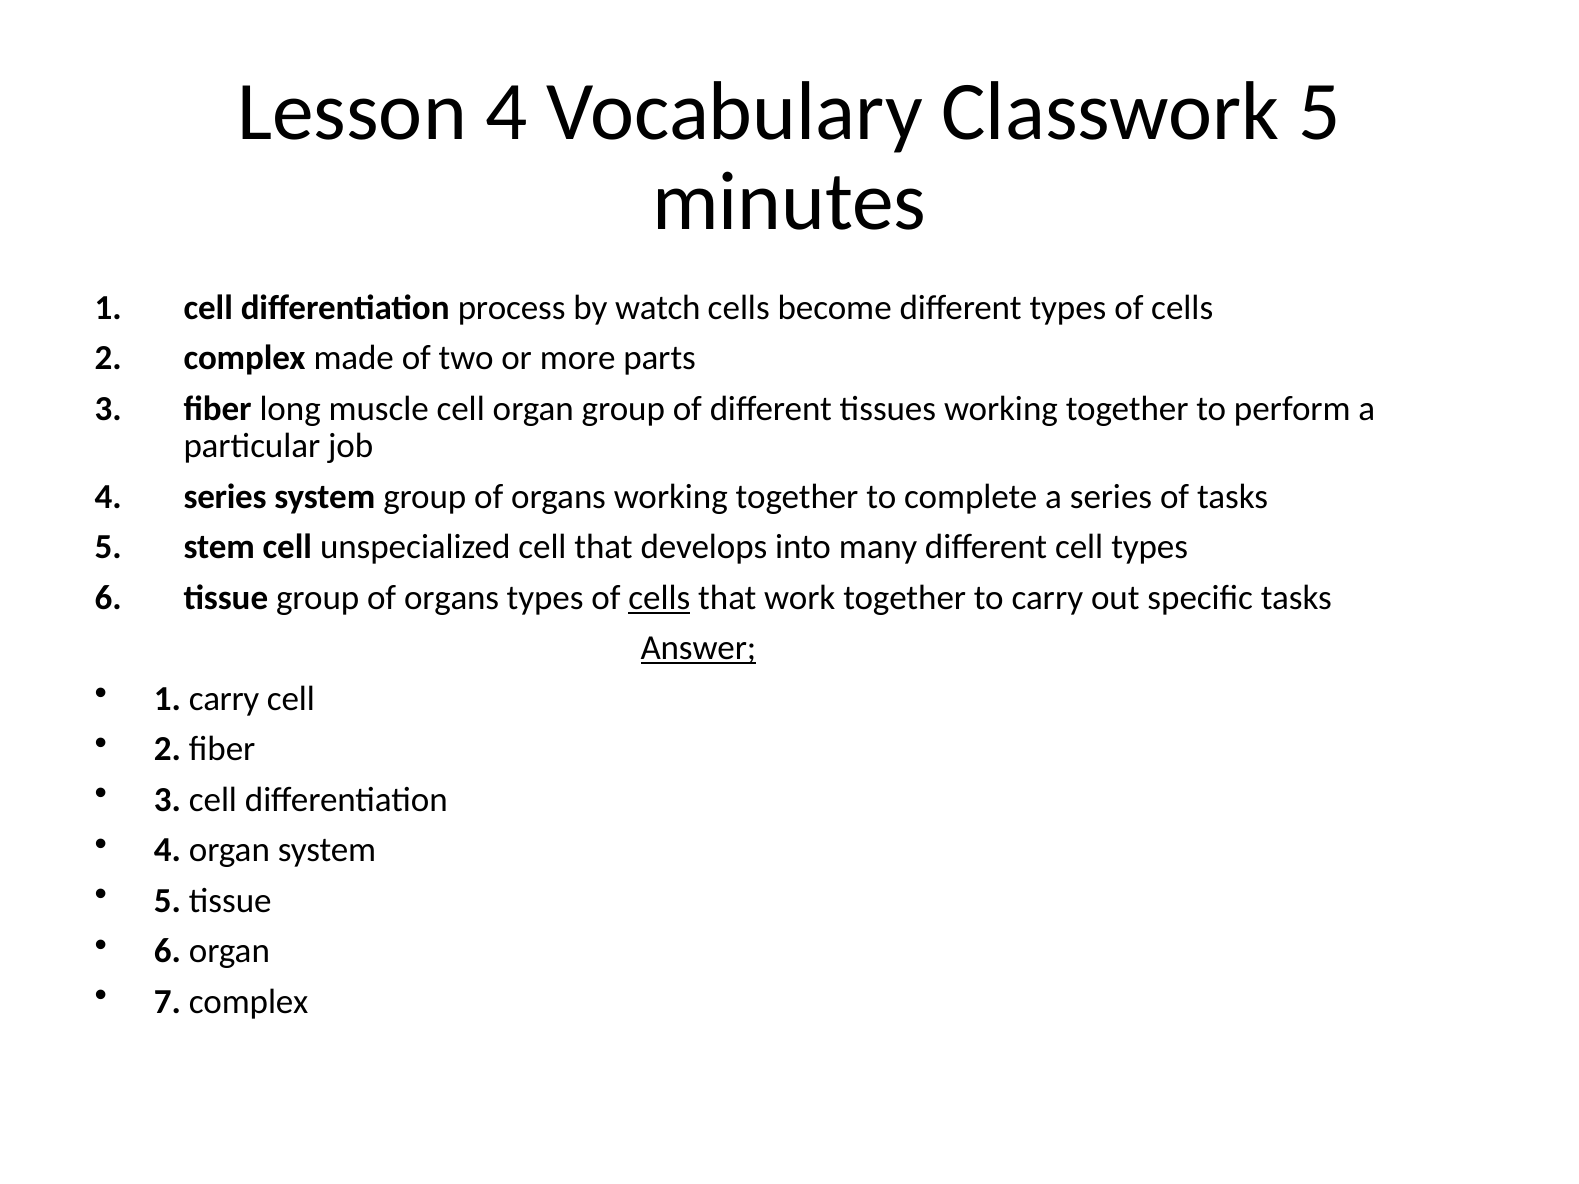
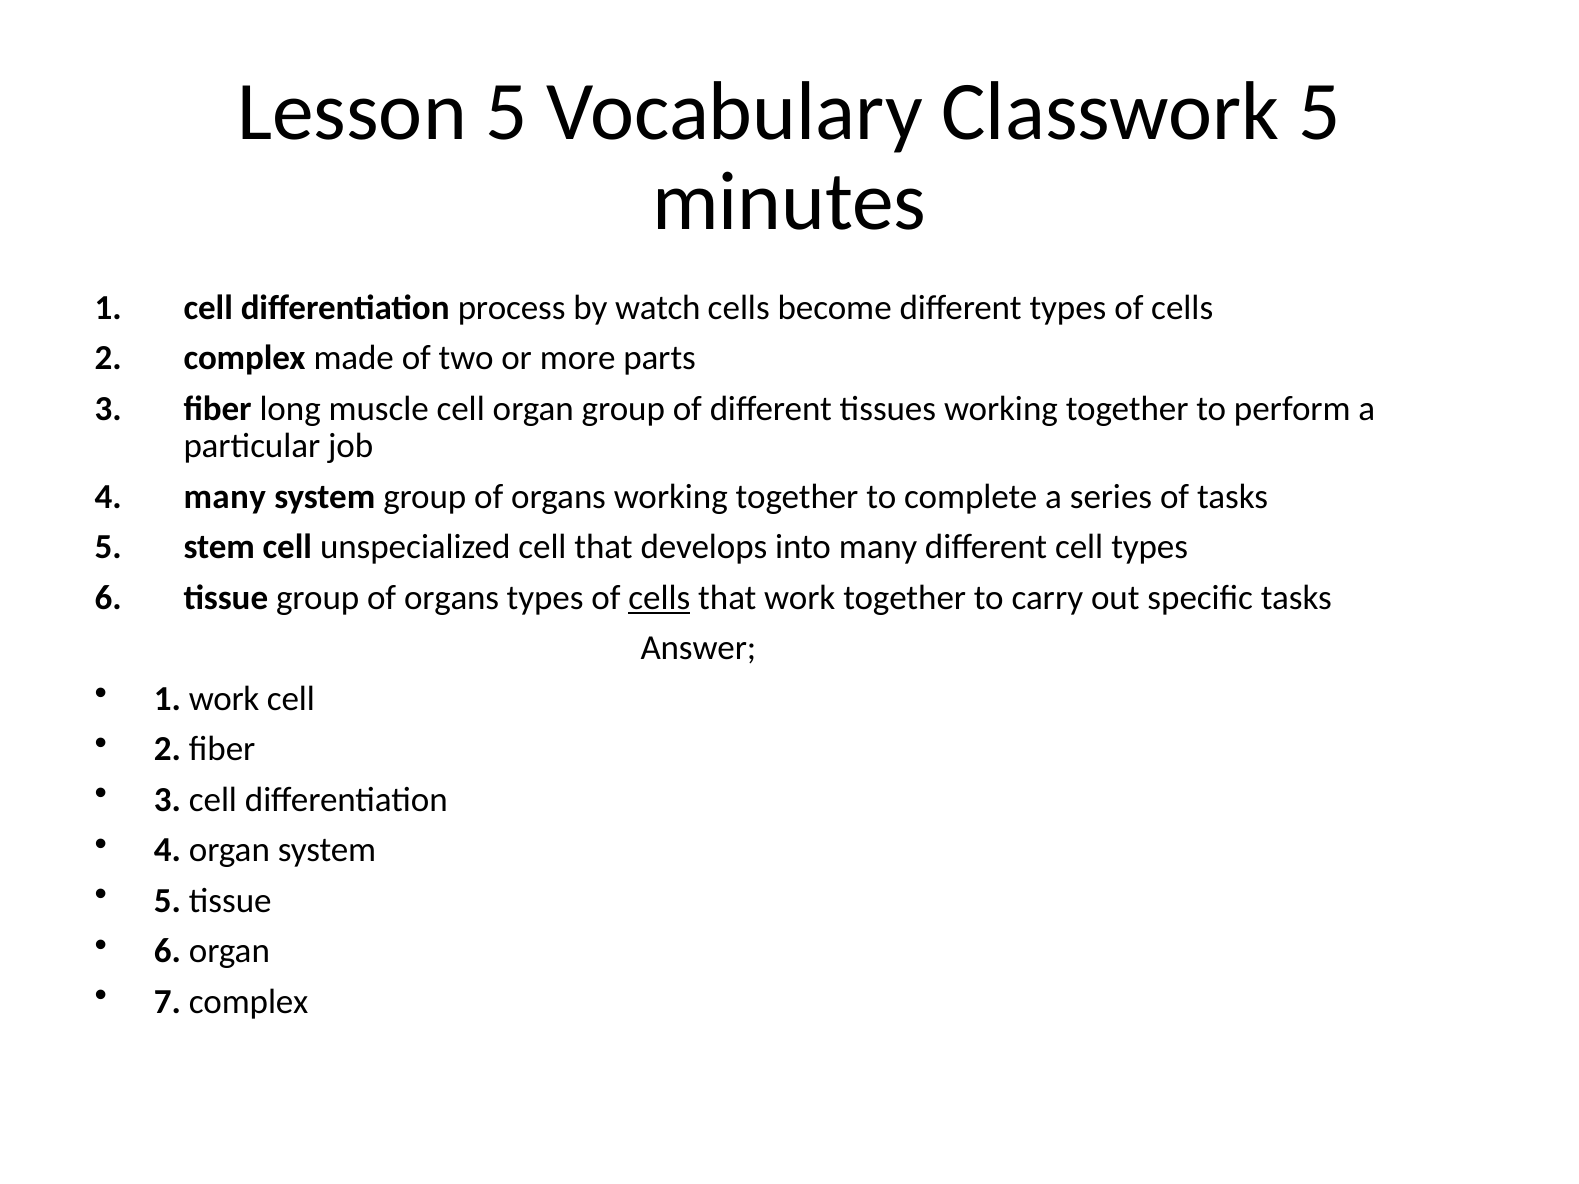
Lesson 4: 4 -> 5
4 series: series -> many
Answer underline: present -> none
1 carry: carry -> work
